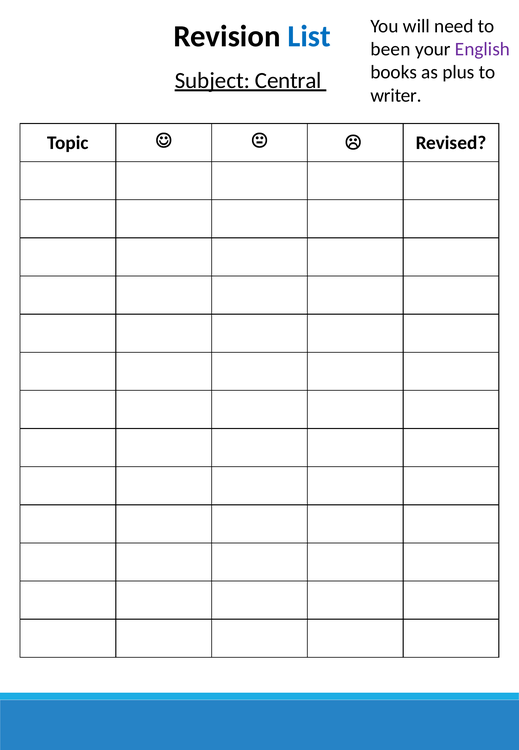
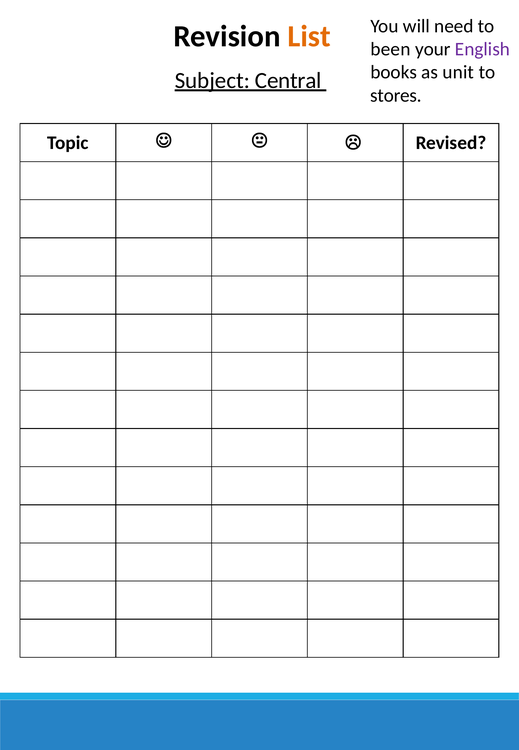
List colour: blue -> orange
plus: plus -> unit
writer: writer -> stores
